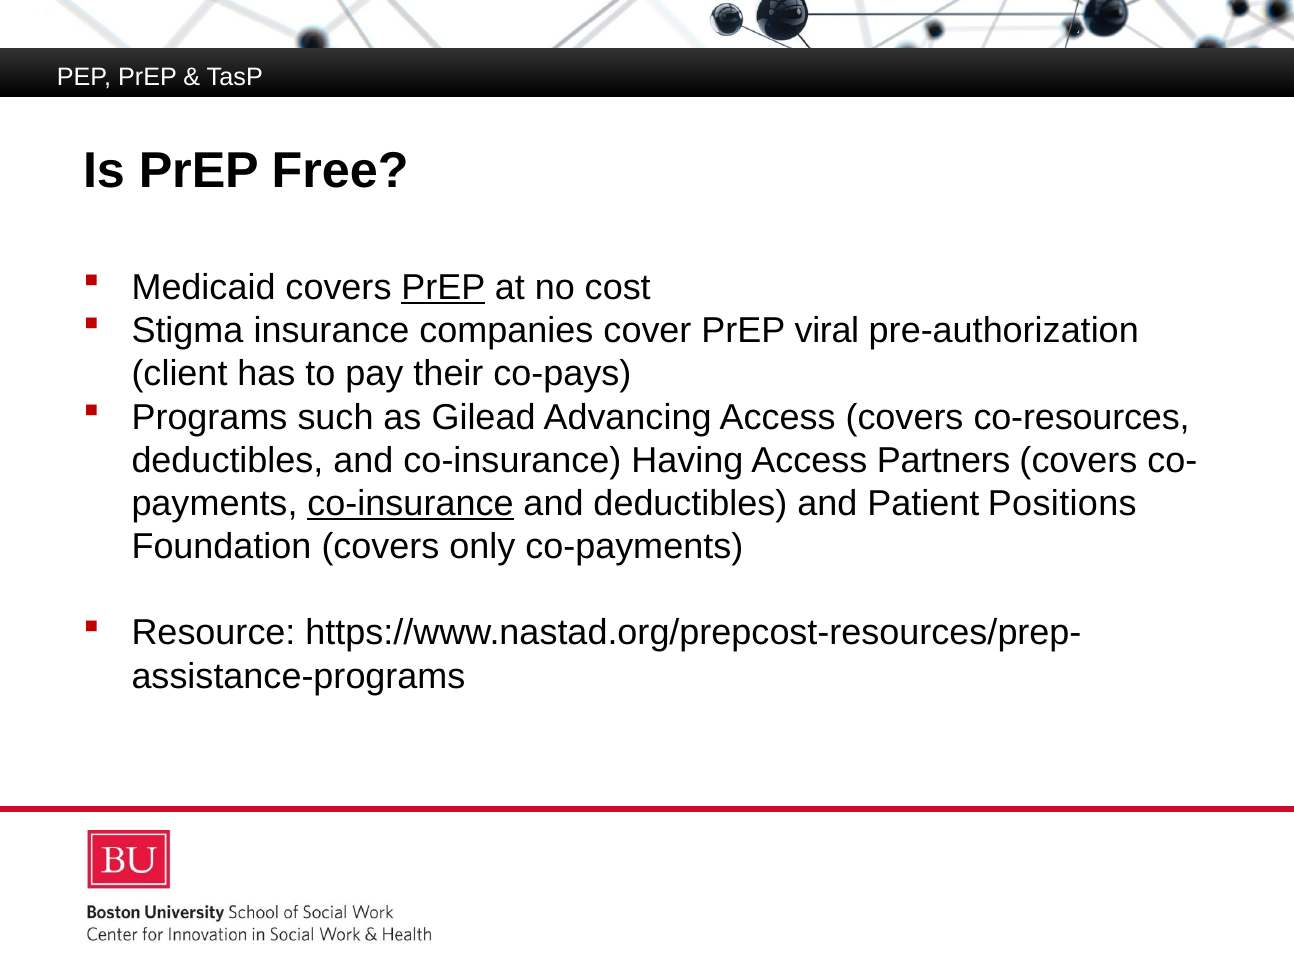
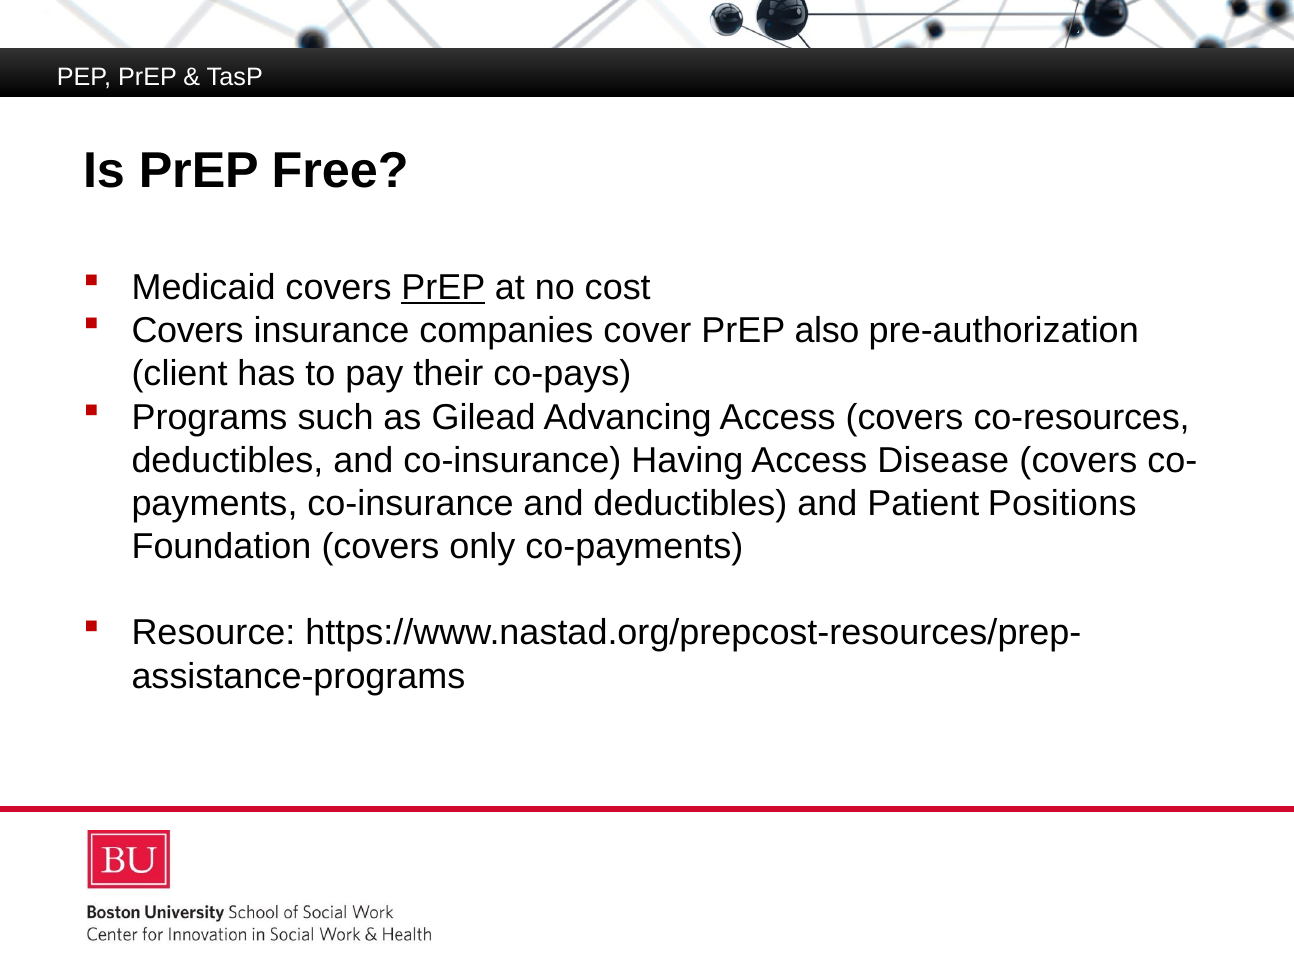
Stigma at (187, 331): Stigma -> Covers
viral: viral -> also
Partners: Partners -> Disease
co-insurance at (410, 503) underline: present -> none
